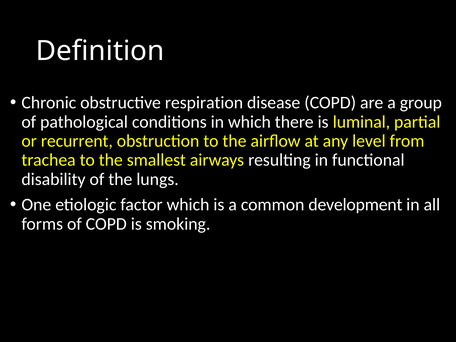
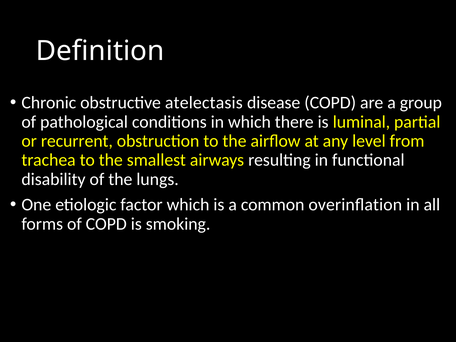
respiration: respiration -> atelectasis
development: development -> overinﬂation
